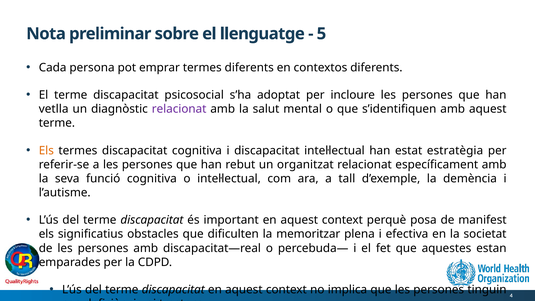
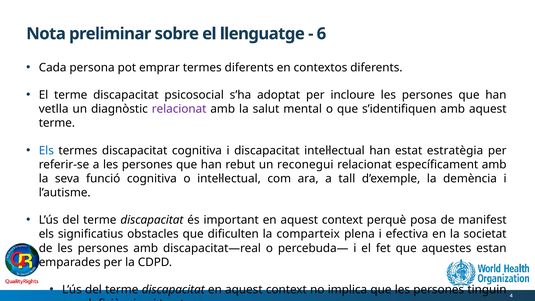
5: 5 -> 6
Els at (46, 150) colour: orange -> blue
organitzat: organitzat -> reconegui
memoritzar: memoritzar -> comparteix
